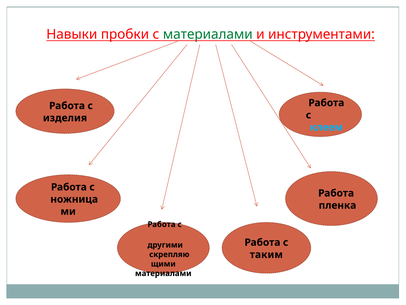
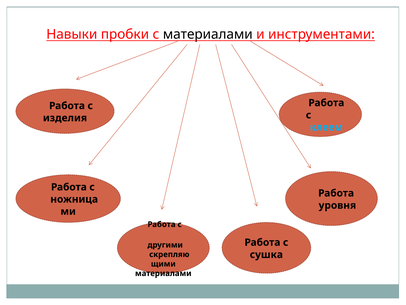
материалами at (208, 34) colour: green -> black
пленка: пленка -> уровня
таким: таким -> сушка
